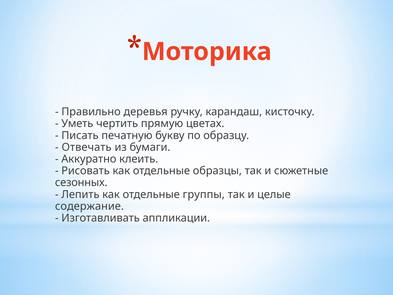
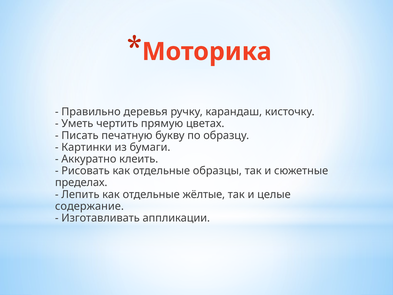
Отвечать: Отвечать -> Картинки
сезонных: сезонных -> пределах
группы: группы -> жёлтые
